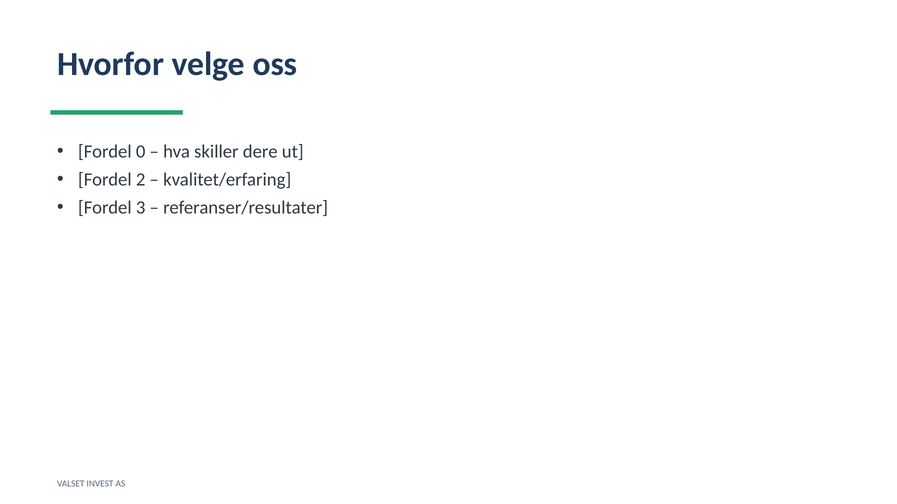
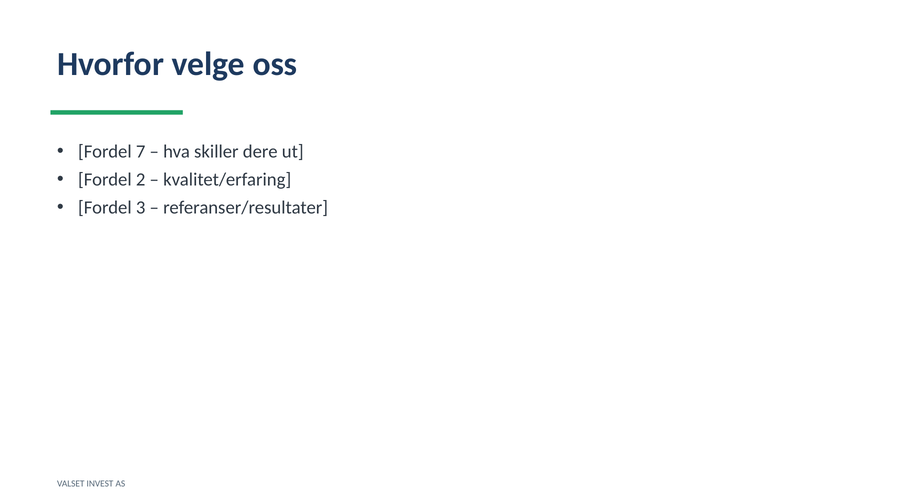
0: 0 -> 7
